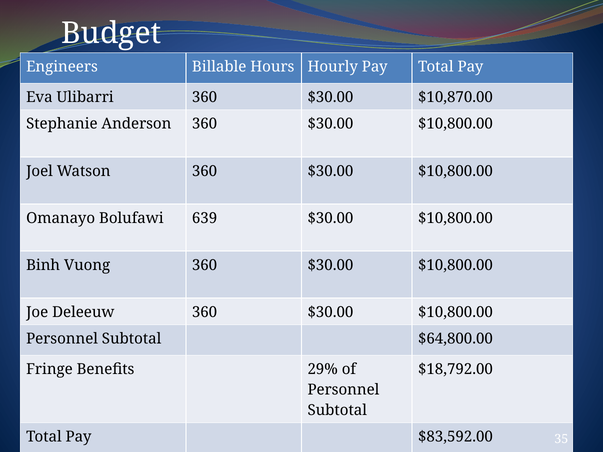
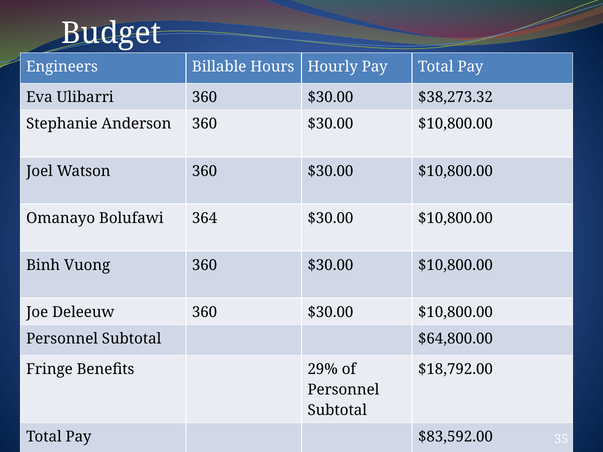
$10,870.00: $10,870.00 -> $38,273.32
639: 639 -> 364
